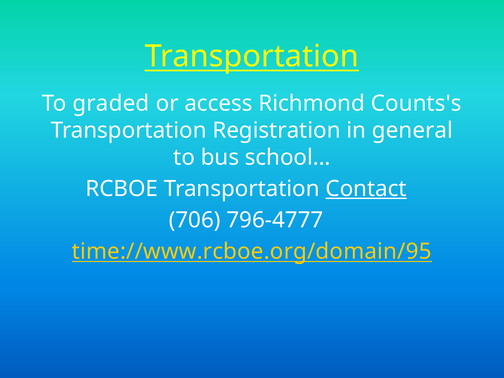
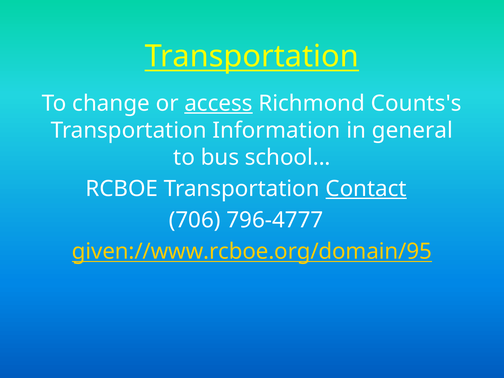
graded: graded -> change
access underline: none -> present
Registration: Registration -> Information
time://www.rcboe.org/domain/95: time://www.rcboe.org/domain/95 -> given://www.rcboe.org/domain/95
